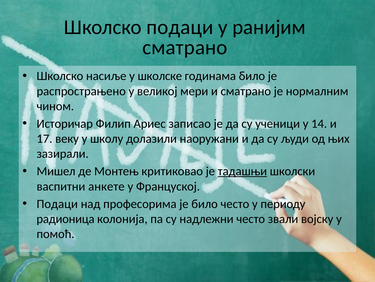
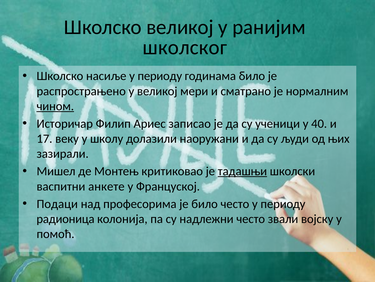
Школско подаци: подаци -> великој
сматрано at (185, 47): сматрано -> школског
насиље у школске: школске -> периоду
чином underline: none -> present
14: 14 -> 40
